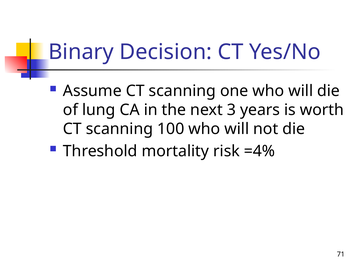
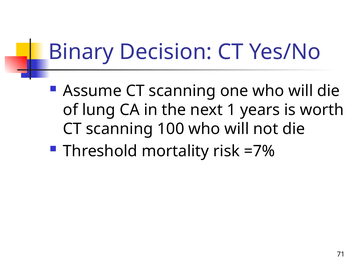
3: 3 -> 1
=4%: =4% -> =7%
